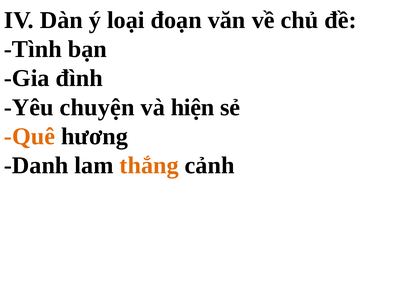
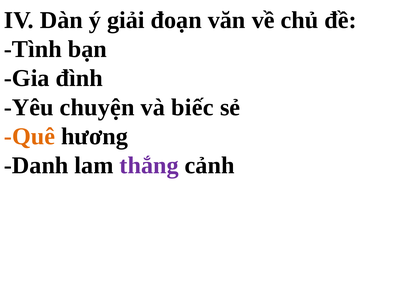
loại: loại -> giải
hiện: hiện -> biếc
thắng colour: orange -> purple
